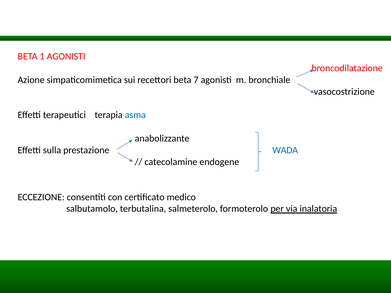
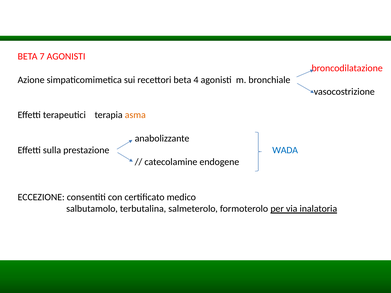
1: 1 -> 7
7: 7 -> 4
asma colour: blue -> orange
